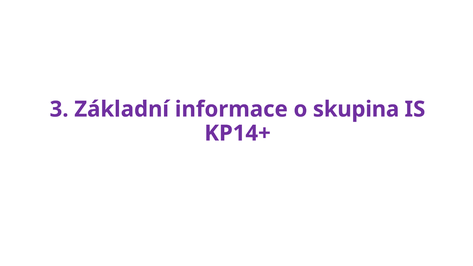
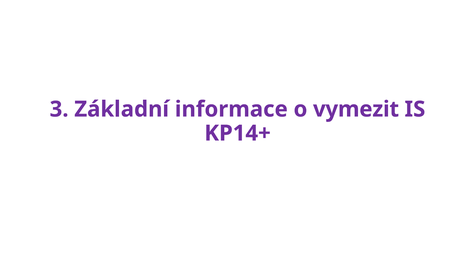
skupina: skupina -> vymezit
